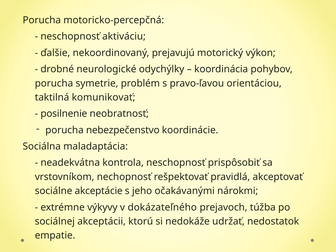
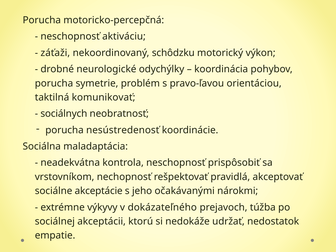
ďalšie: ďalšie -> záťaži
prejavujú: prejavujú -> schôdzku
posilnenie: posilnenie -> sociálnych
nebezpečenstvo: nebezpečenstvo -> nesústredenosť
